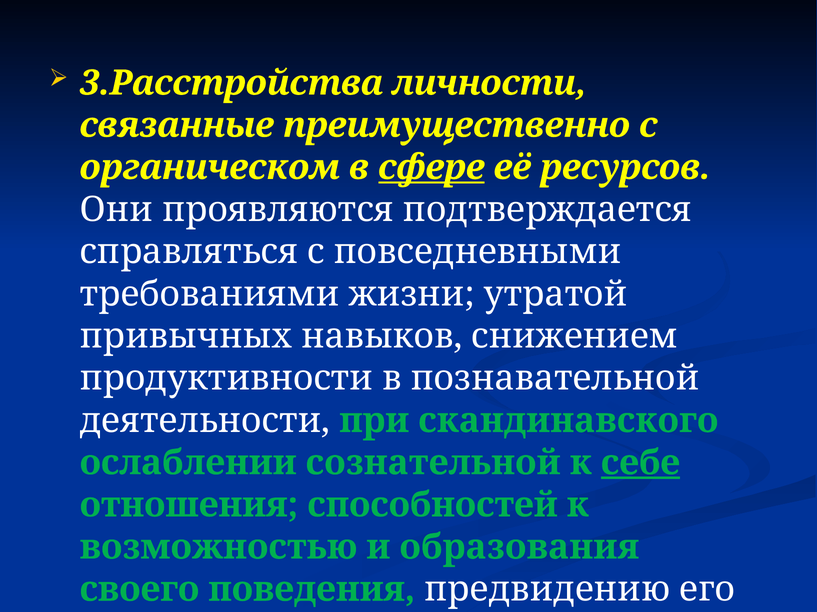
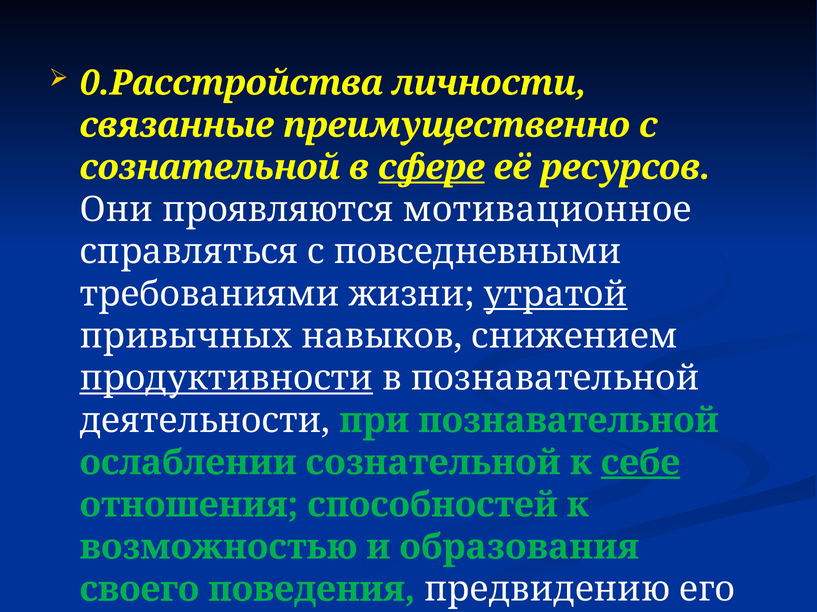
3.Расстройства: 3.Расстройства -> 0.Расстройства
органическом at (210, 168): органическом -> сознательной
подтверждается: подтверждается -> мотивационное
утратой underline: none -> present
продуктивности underline: none -> present
при скандинавского: скандинавского -> познавательной
